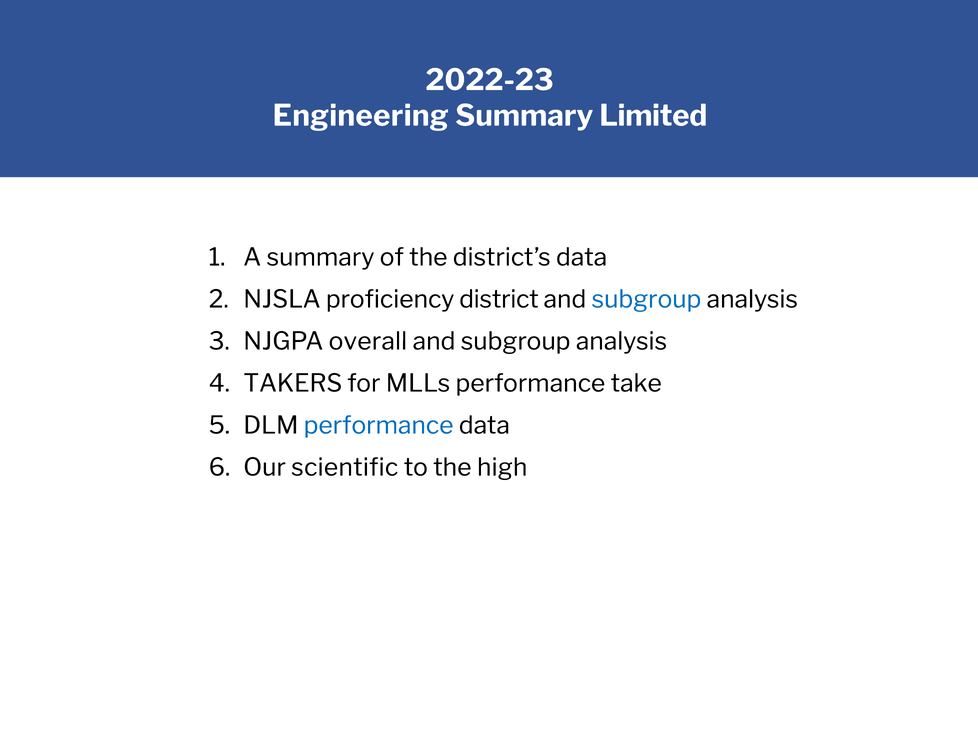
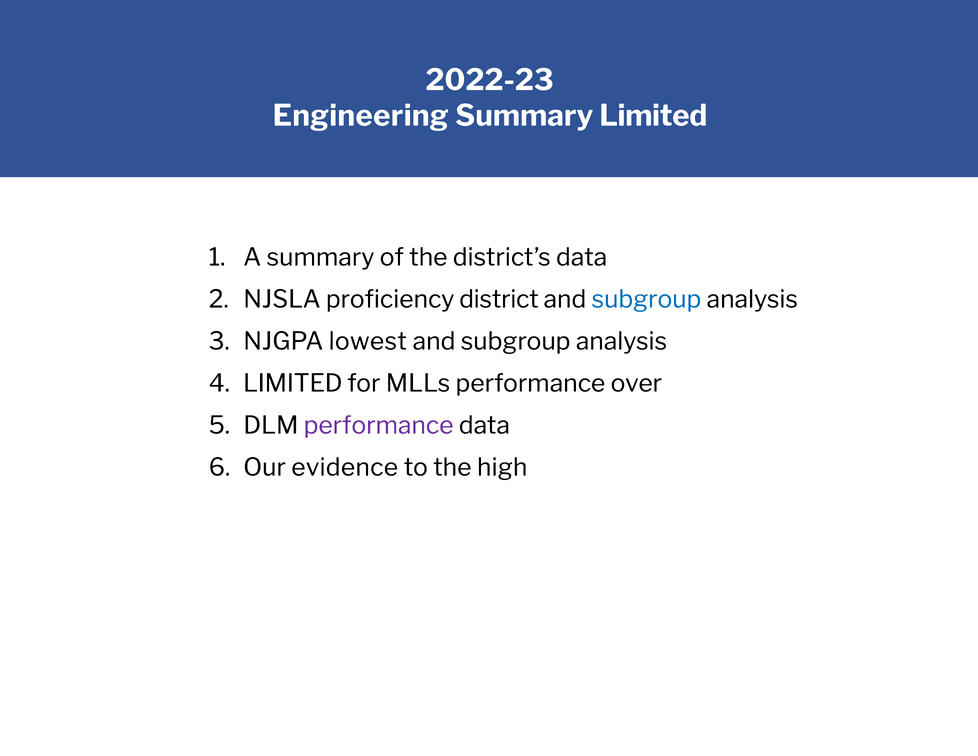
overall: overall -> lowest
TAKERS at (293, 383): TAKERS -> LIMITED
take: take -> over
performance at (379, 425) colour: blue -> purple
scientific: scientific -> evidence
